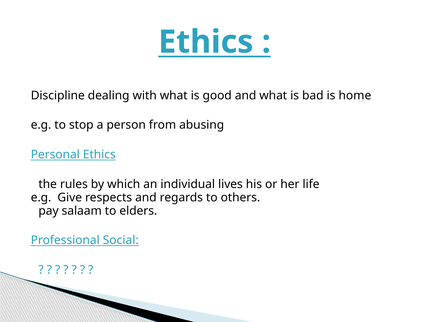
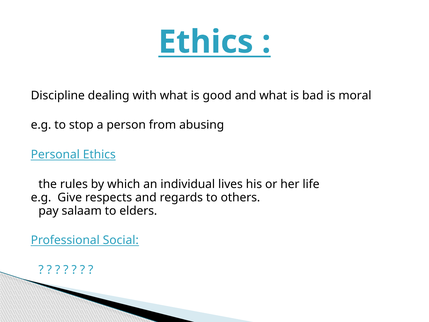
home: home -> moral
